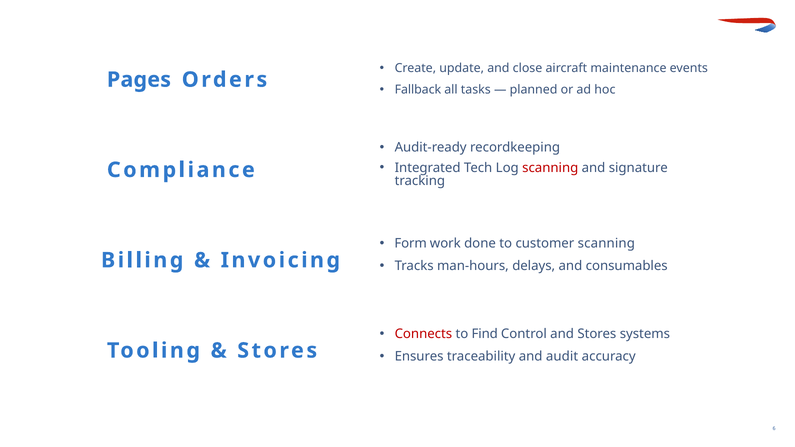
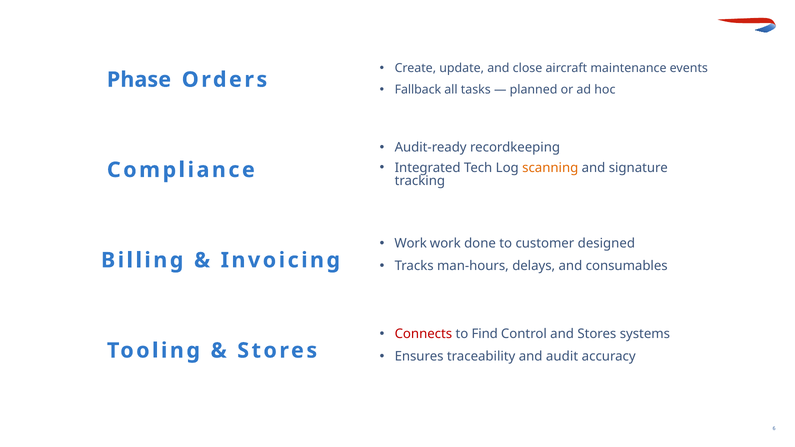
Pages: Pages -> Phase
scanning at (550, 168) colour: red -> orange
Form at (411, 243): Form -> Work
customer scanning: scanning -> designed
